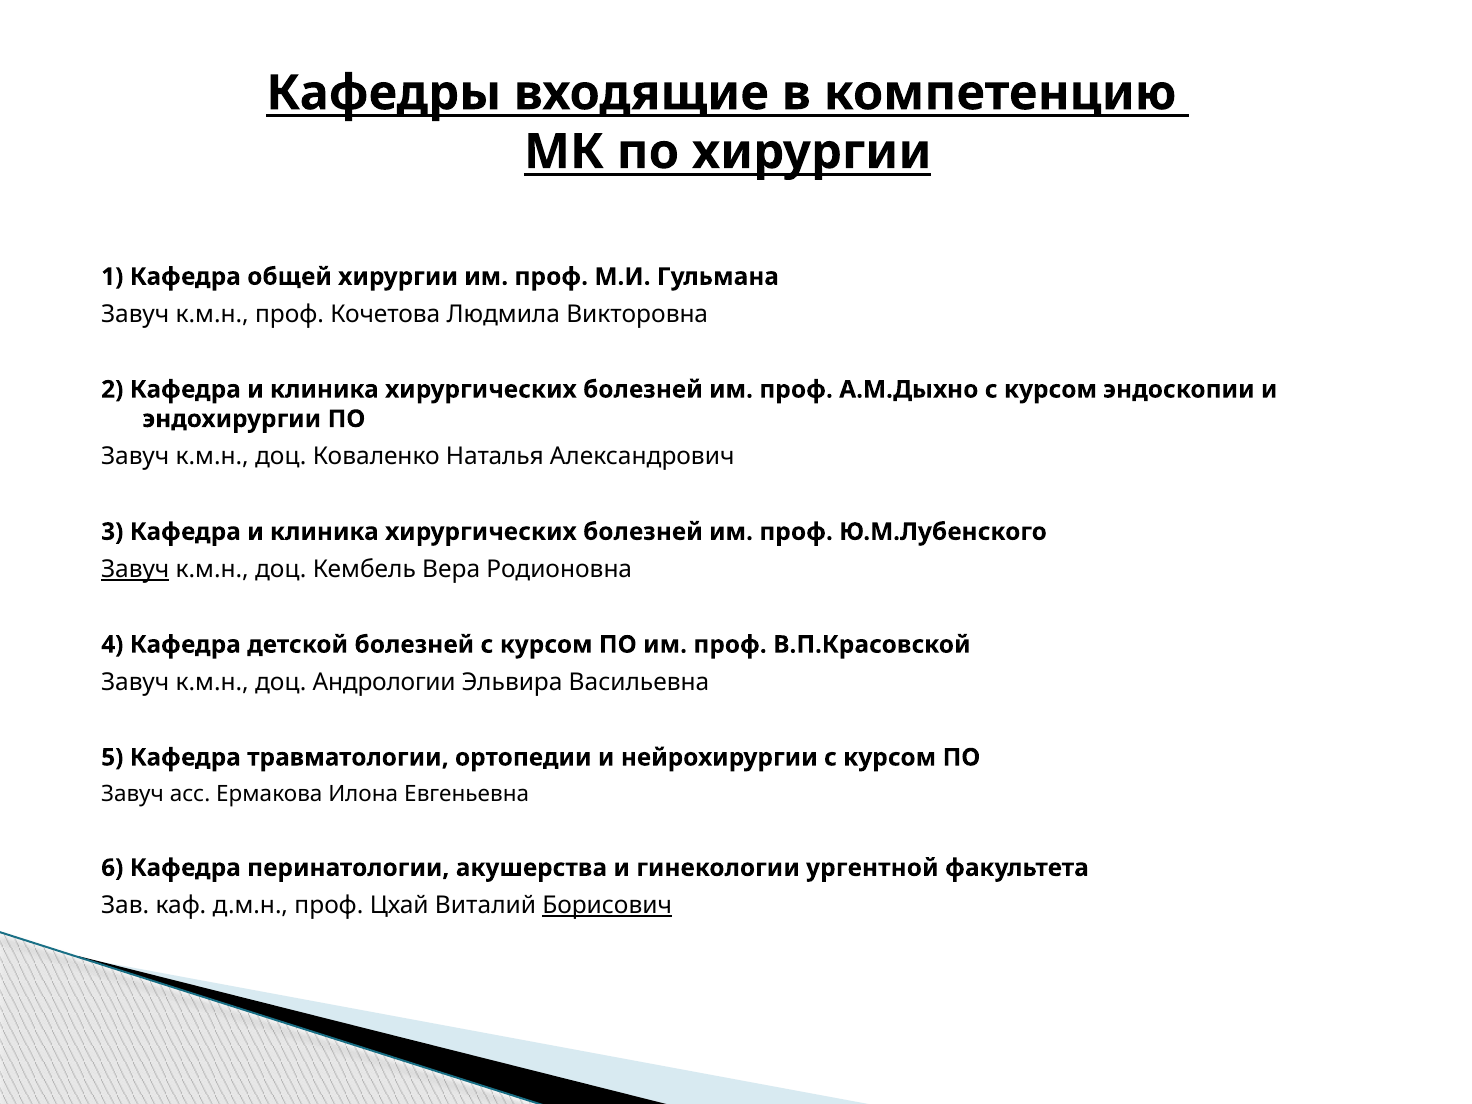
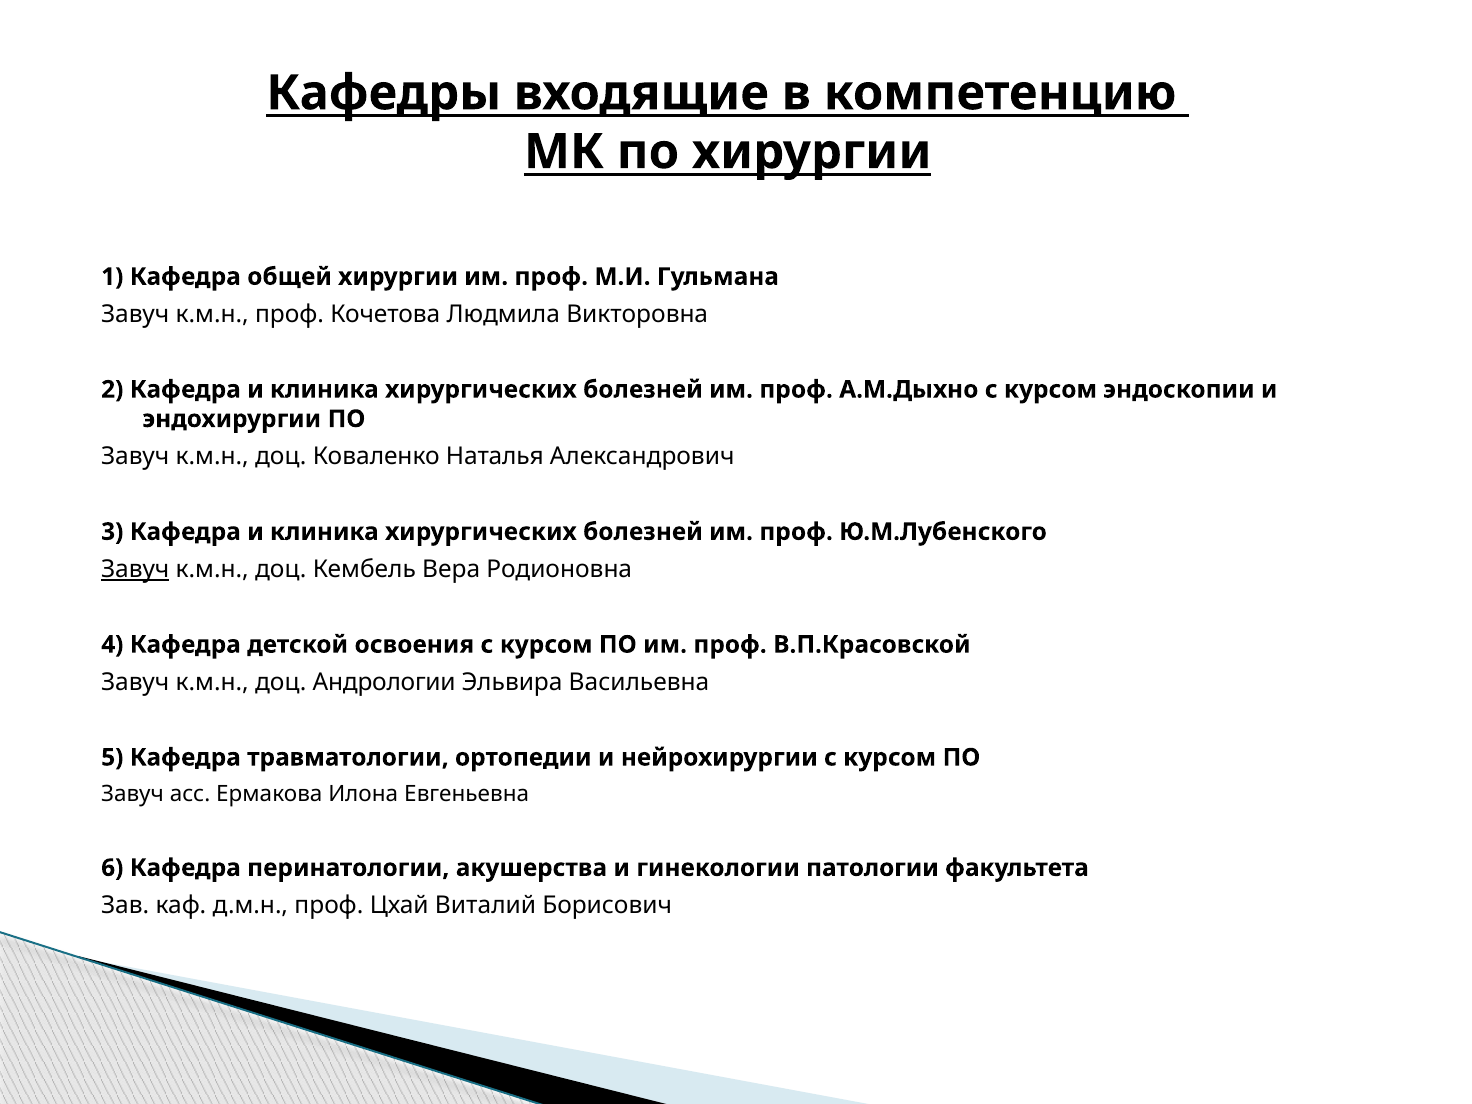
детской болезней: болезней -> освоения
ургентной: ургентной -> патологии
Борисович underline: present -> none
